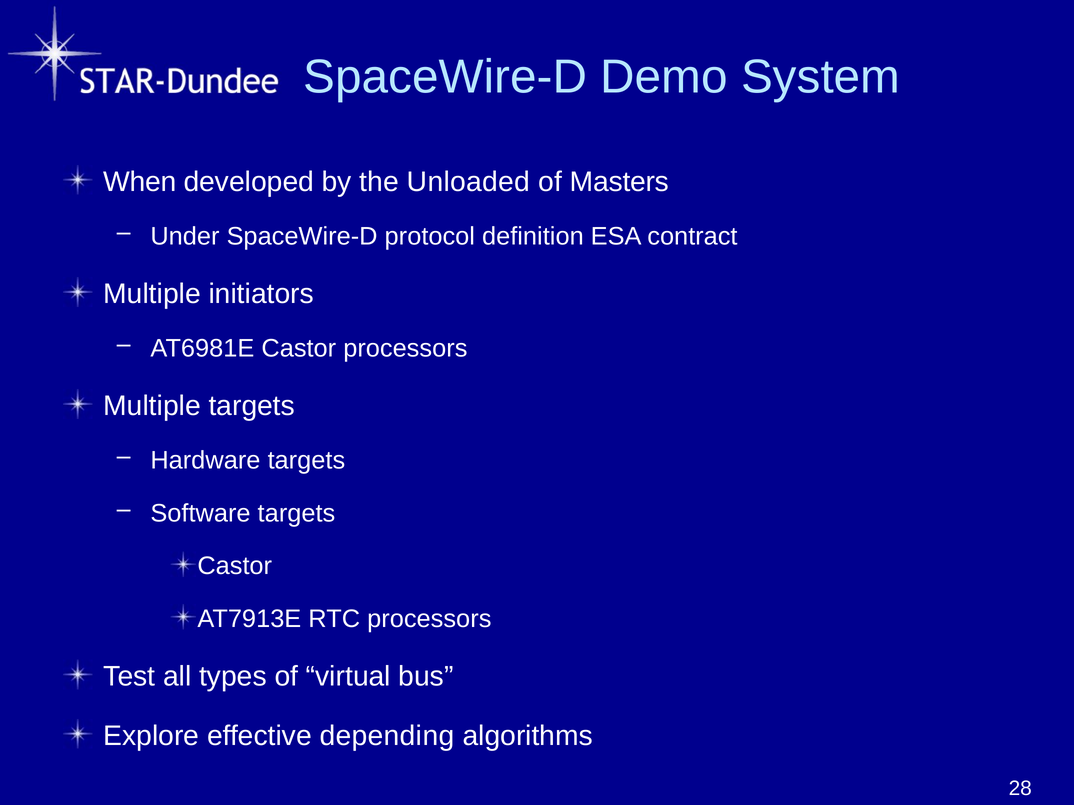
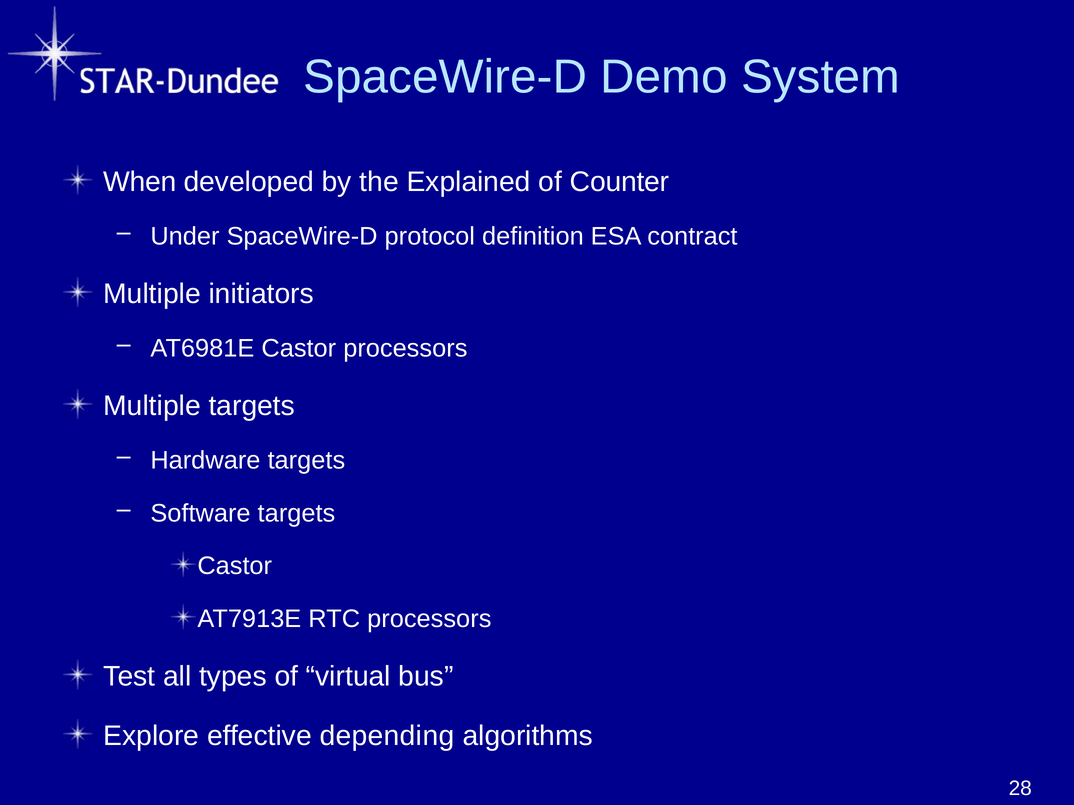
Unloaded: Unloaded -> Explained
Masters: Masters -> Counter
